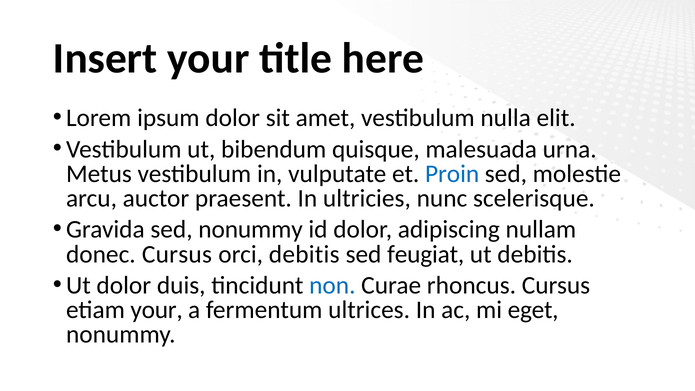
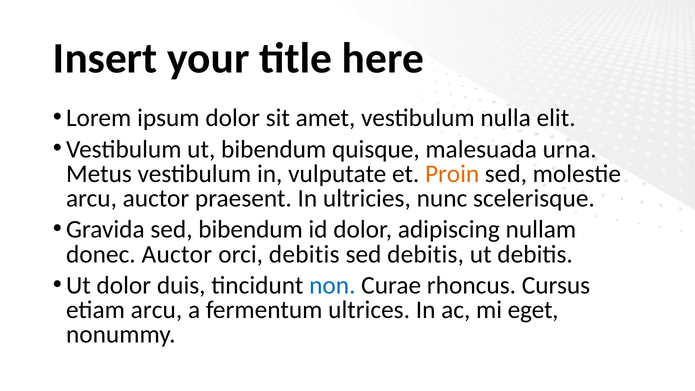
Proin colour: blue -> orange
sed nonummy: nonummy -> bibendum
donec Cursus: Cursus -> Auctor
sed feugiat: feugiat -> debitis
etiam your: your -> arcu
